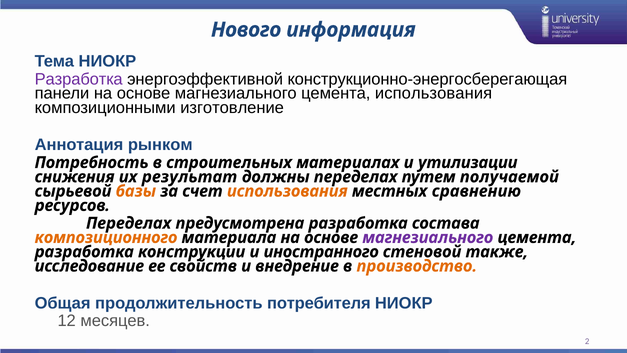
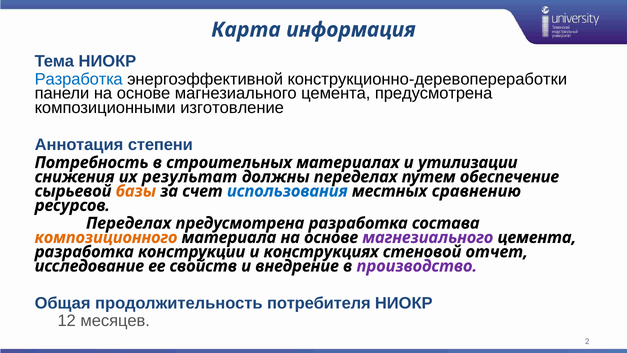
Нового: Нового -> Карта
Разработка at (79, 79) colour: purple -> blue
конструкционно-энергосберегающая: конструкционно-энергосберегающая -> конструкционно-деревопереработки
цемента использования: использования -> предусмотрена
рынком: рынком -> степени
получаемой: получаемой -> обеспечение
использования at (287, 191) colour: orange -> blue
иностранного: иностранного -> конструкциях
также: также -> отчет
производство colour: orange -> purple
